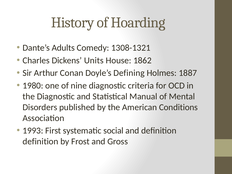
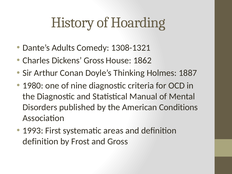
Dickens Units: Units -> Gross
Defining: Defining -> Thinking
social: social -> areas
